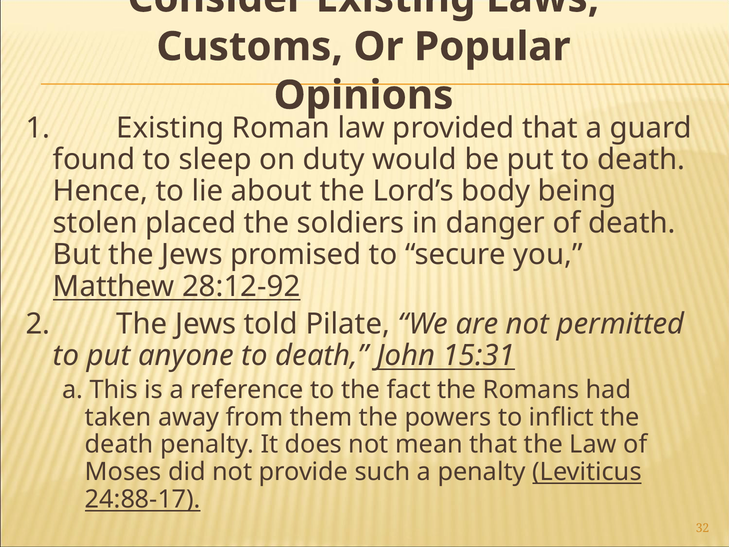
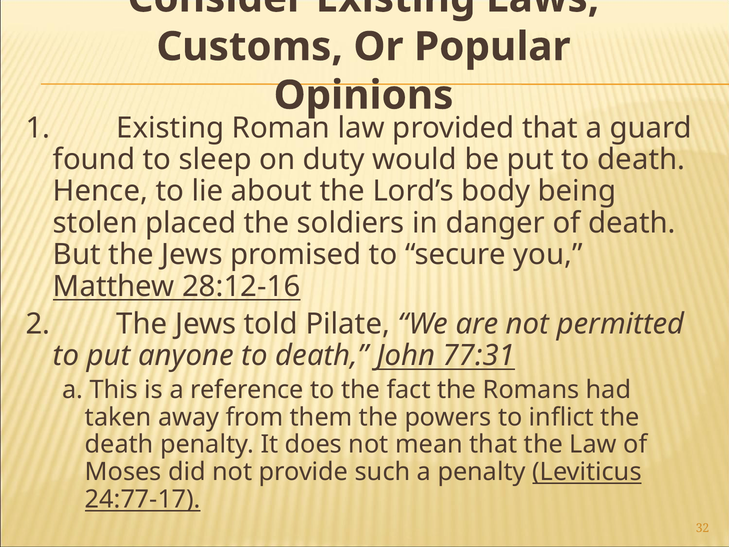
28:12-92: 28:12-92 -> 28:12-16
15:31: 15:31 -> 77:31
24:88-17: 24:88-17 -> 24:77-17
